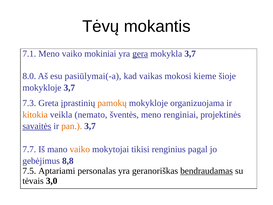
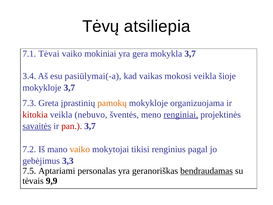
mokantis: mokantis -> atsiliepia
7.1 Meno: Meno -> Tėvai
gera underline: present -> none
8.0: 8.0 -> 3.4
mokosi kieme: kieme -> veikla
kitokia colour: orange -> red
nemato: nemato -> nebuvo
renginiai underline: none -> present
pan colour: orange -> red
7.7: 7.7 -> 7.2
8,8: 8,8 -> 3,3
3,0: 3,0 -> 9,9
